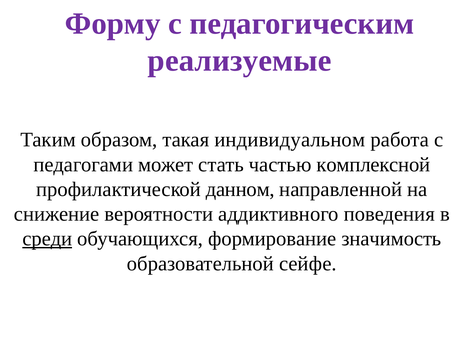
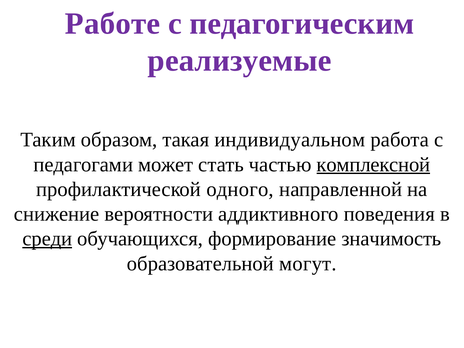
Форму: Форму -> Работе
комплексной underline: none -> present
данном: данном -> одного
сейфе: сейфе -> могут
